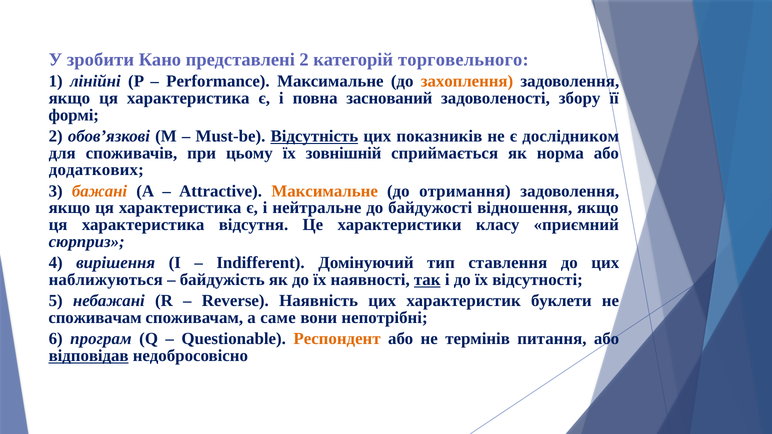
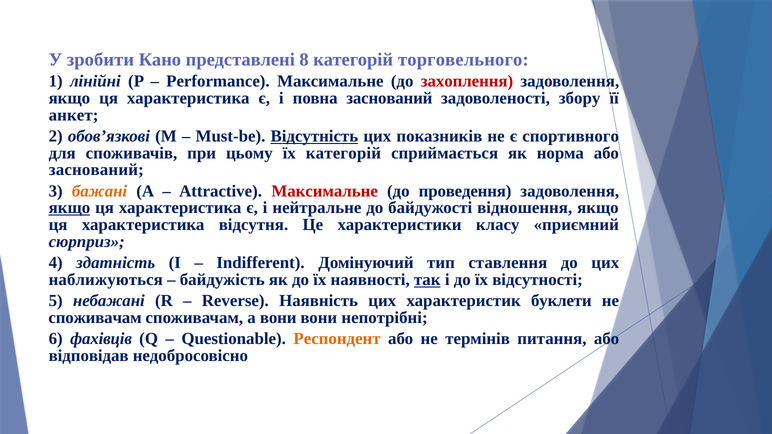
представлені 2: 2 -> 8
захоплення colour: orange -> red
формі: формі -> анкет
дослідником: дослідником -> спортивного
їх зовнішній: зовнішній -> категорій
додаткових at (96, 170): додаткових -> заснований
Максимальне at (325, 191) colour: orange -> red
отримання: отримання -> проведення
якщо at (69, 208) underline: none -> present
вирішення: вирішення -> здатність
а саме: саме -> вони
програм: програм -> фахівців
відповідав underline: present -> none
